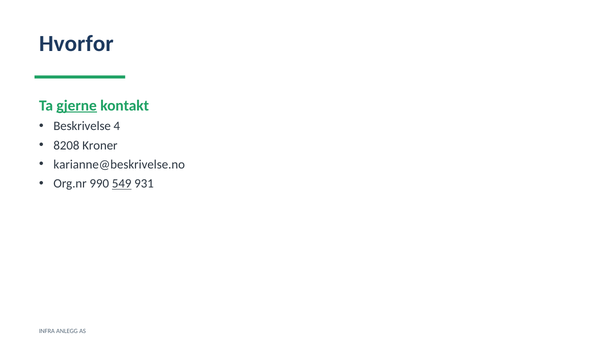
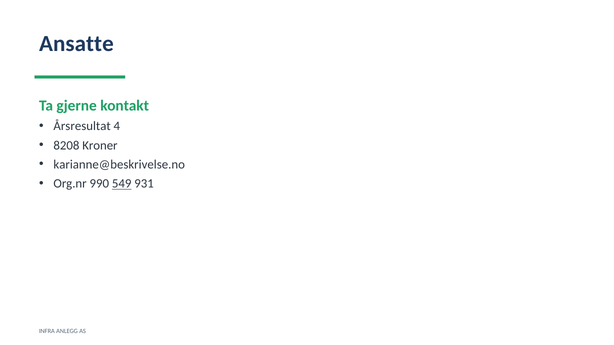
Hvorfor: Hvorfor -> Ansatte
gjerne underline: present -> none
Beskrivelse: Beskrivelse -> Årsresultat
